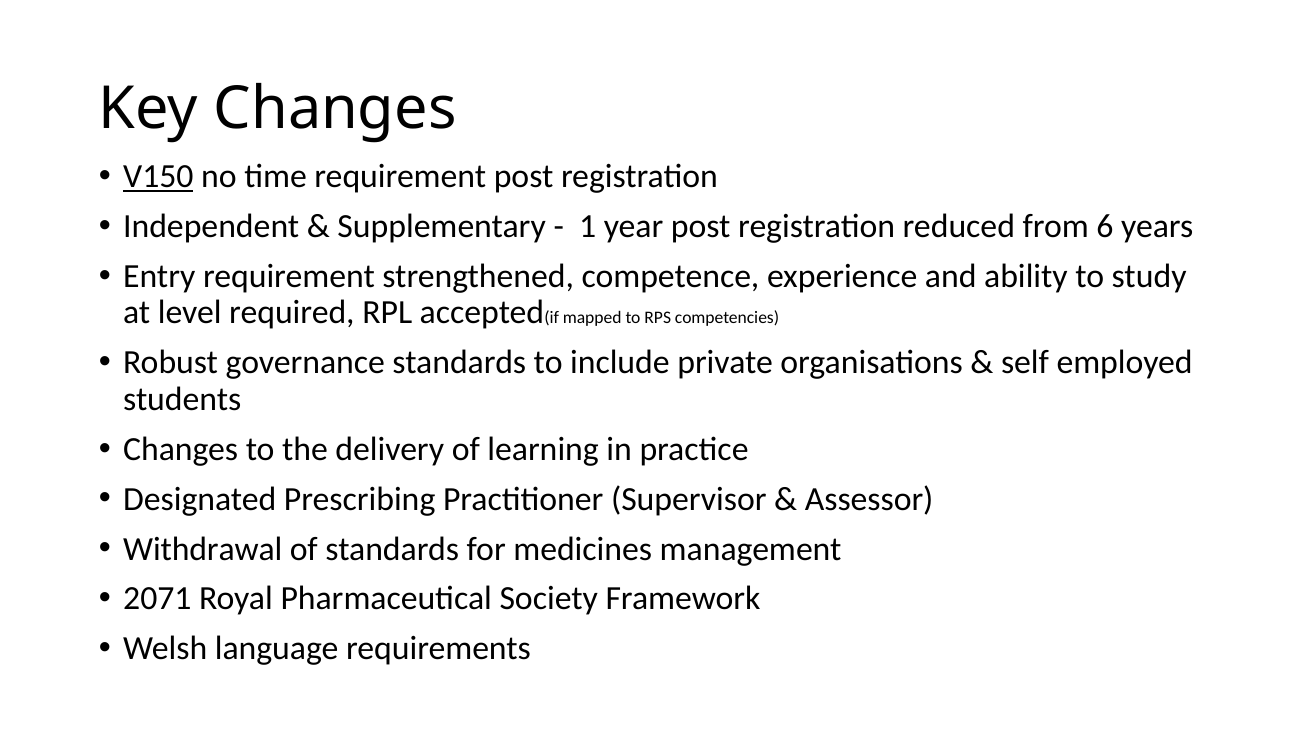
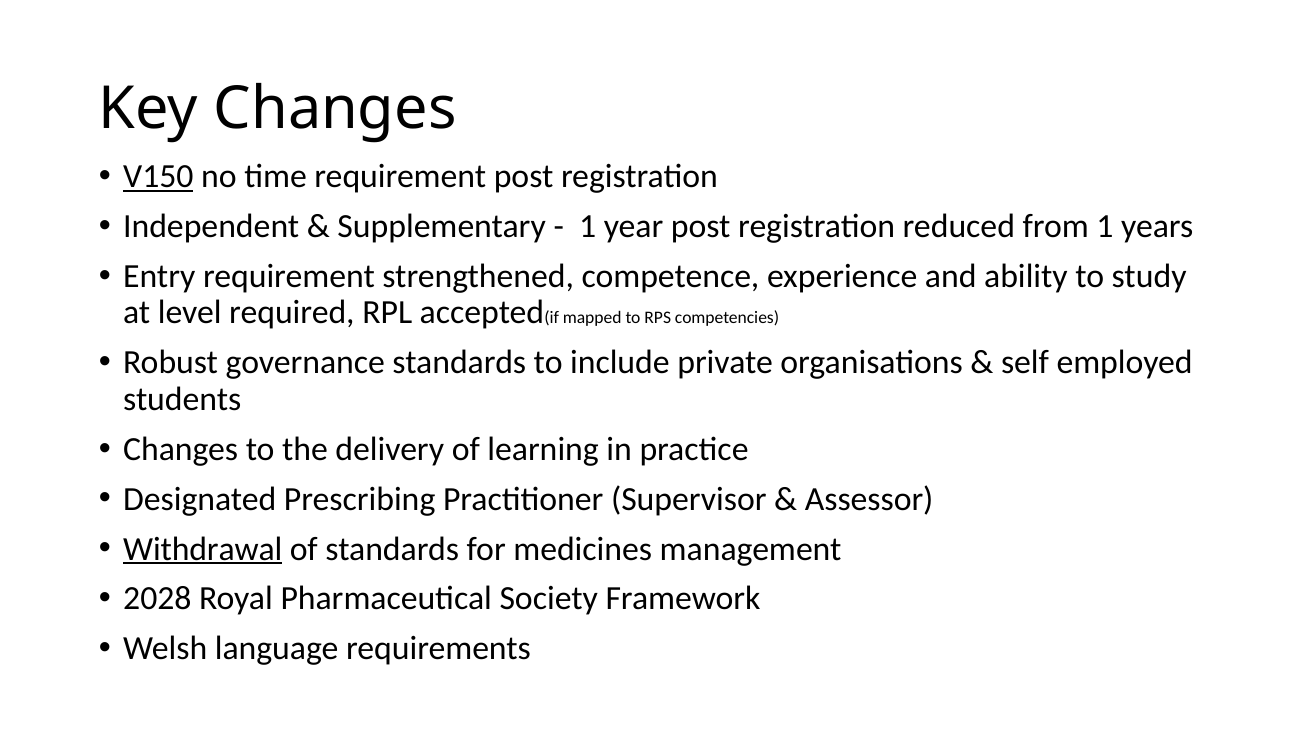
from 6: 6 -> 1
Withdrawal underline: none -> present
2071: 2071 -> 2028
